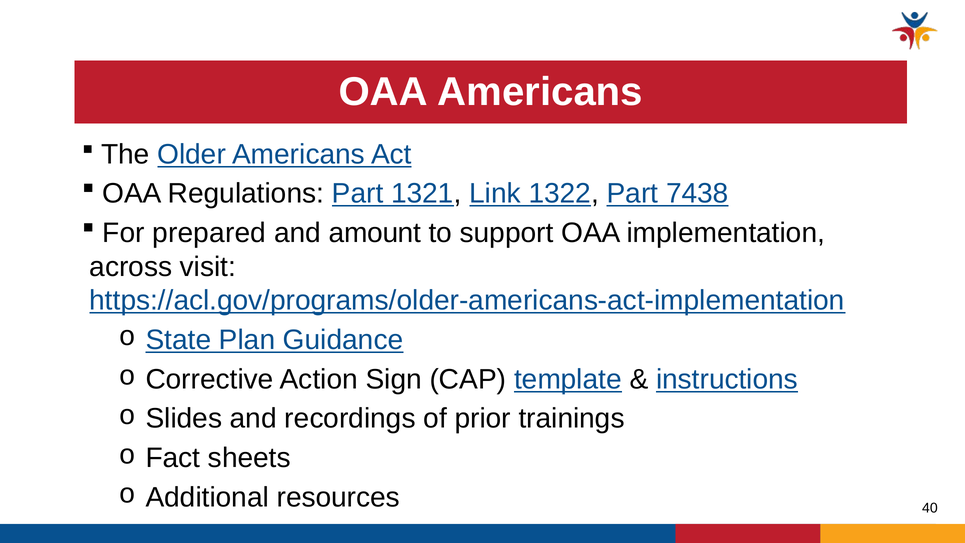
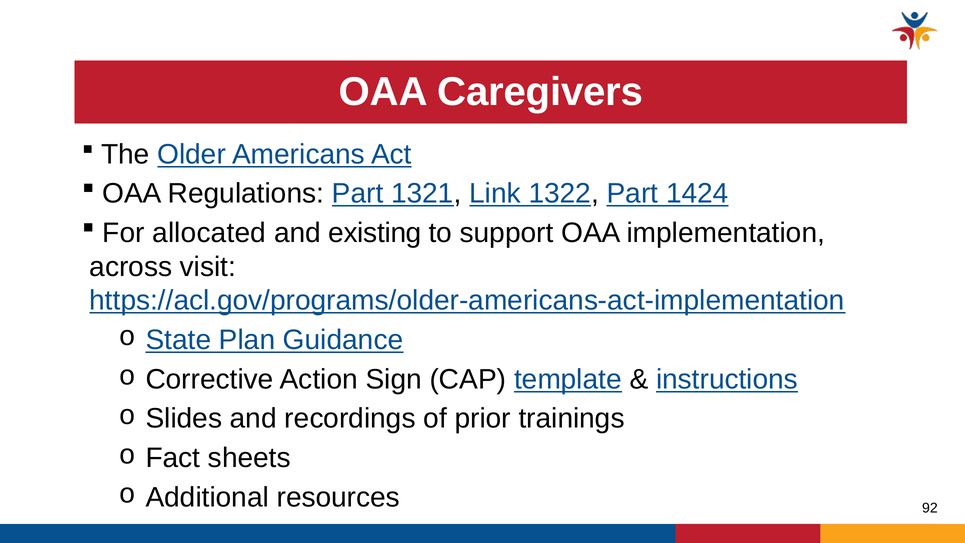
OAA Americans: Americans -> Caregivers
7438: 7438 -> 1424
prepared: prepared -> allocated
amount: amount -> existing
40: 40 -> 92
